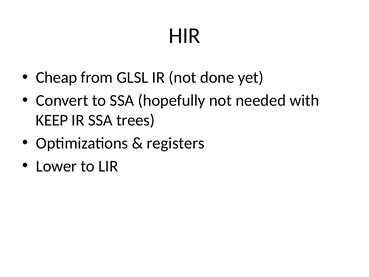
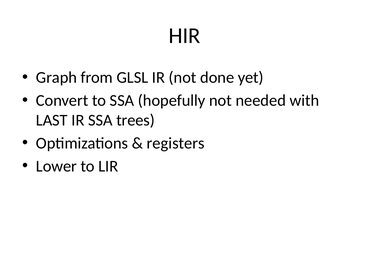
Cheap: Cheap -> Graph
KEEP: KEEP -> LAST
